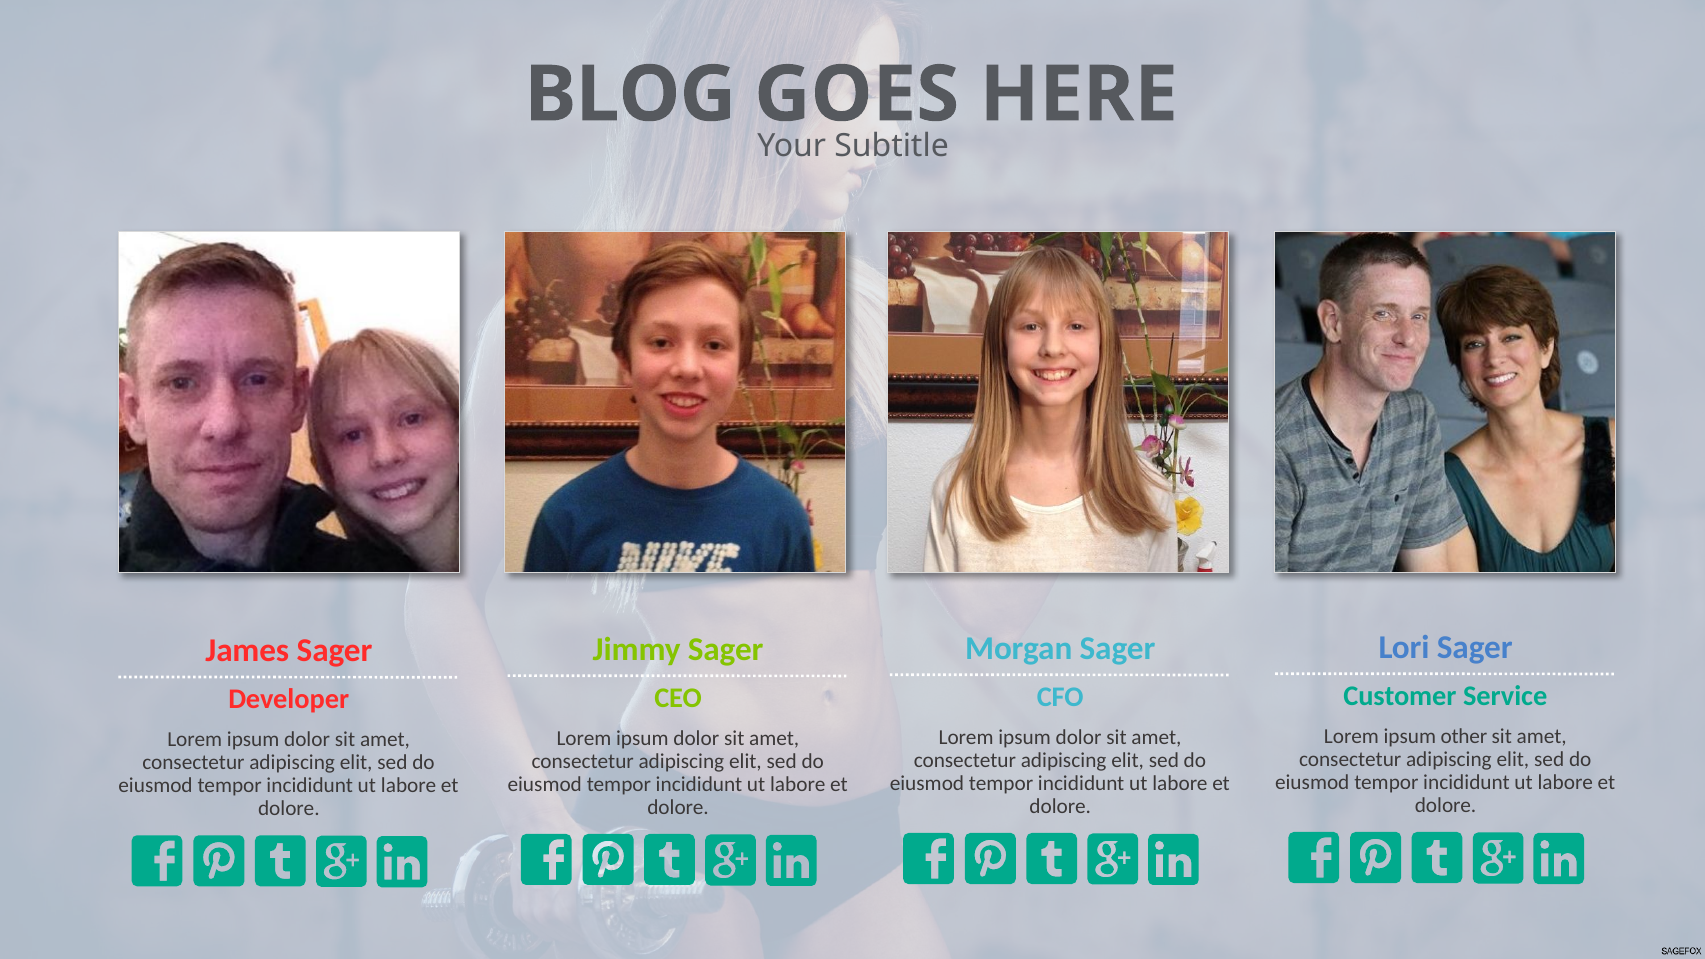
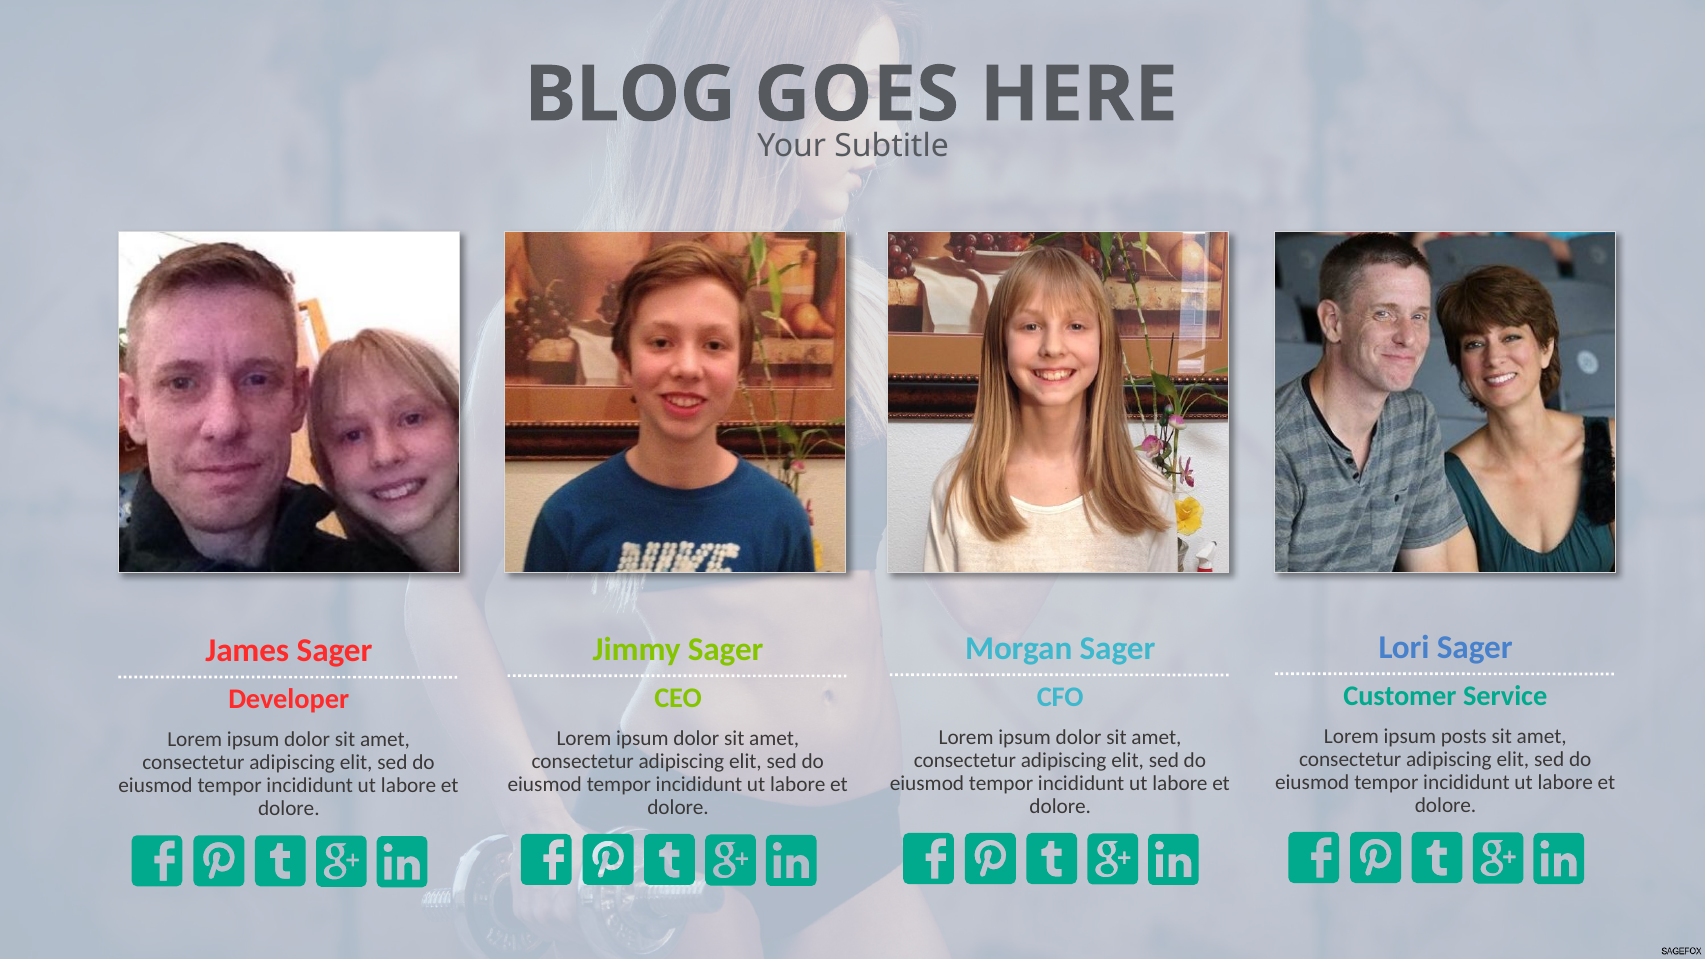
other: other -> posts
